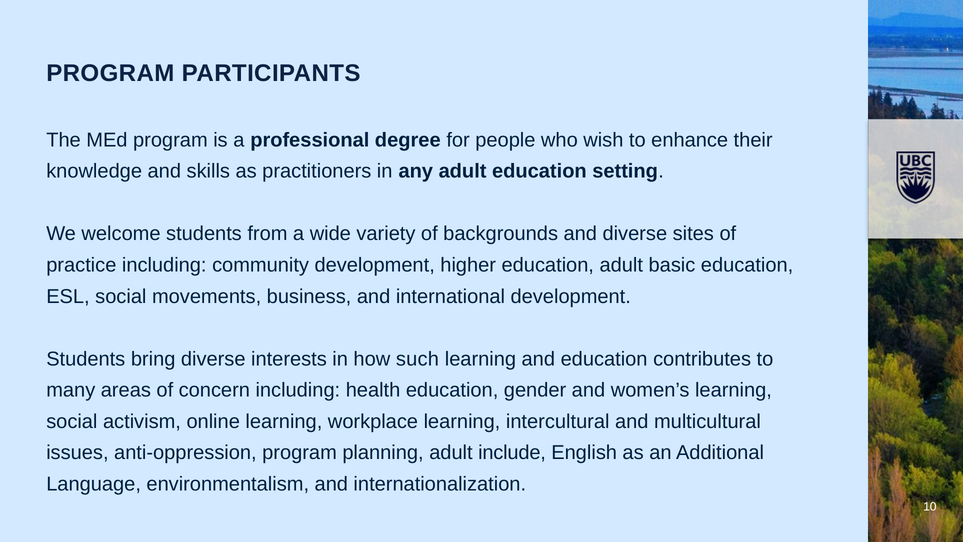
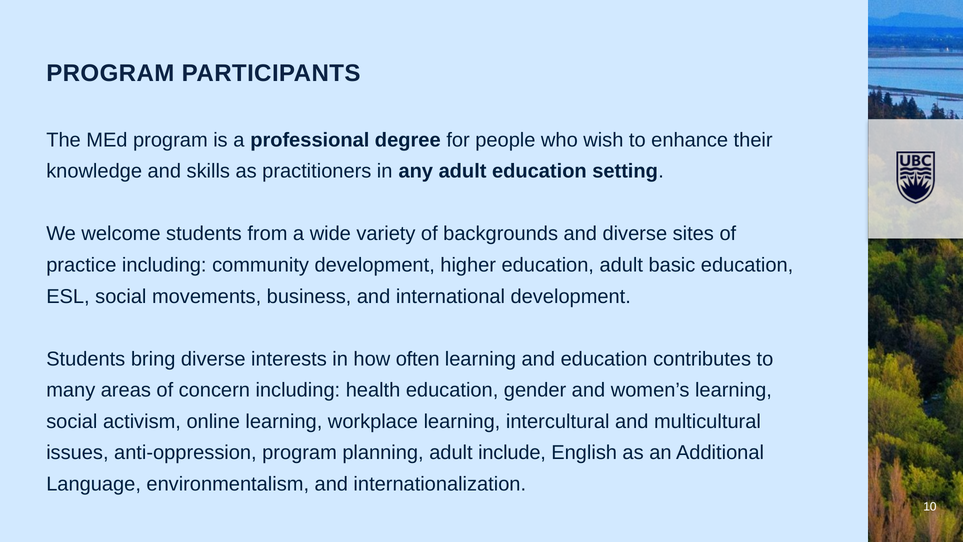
such: such -> often
